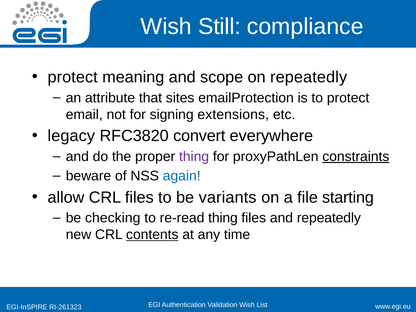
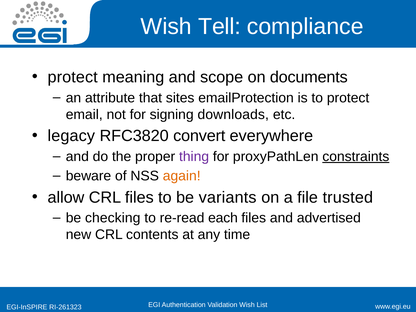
Still: Still -> Tell
on repeatedly: repeatedly -> documents
extensions: extensions -> downloads
again colour: blue -> orange
starting: starting -> trusted
re-read thing: thing -> each
and repeatedly: repeatedly -> advertised
contents underline: present -> none
